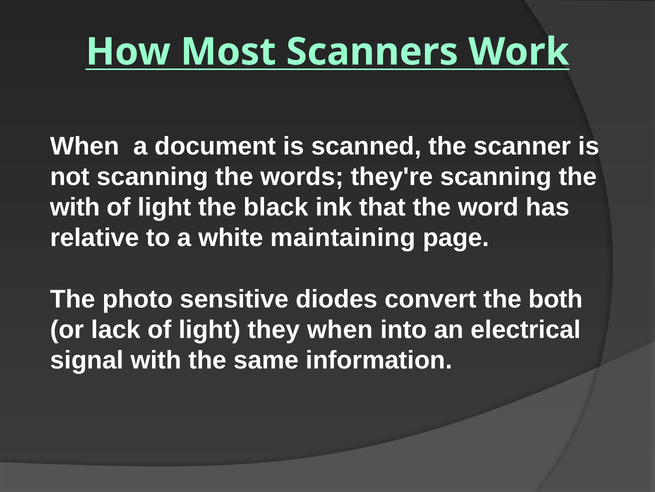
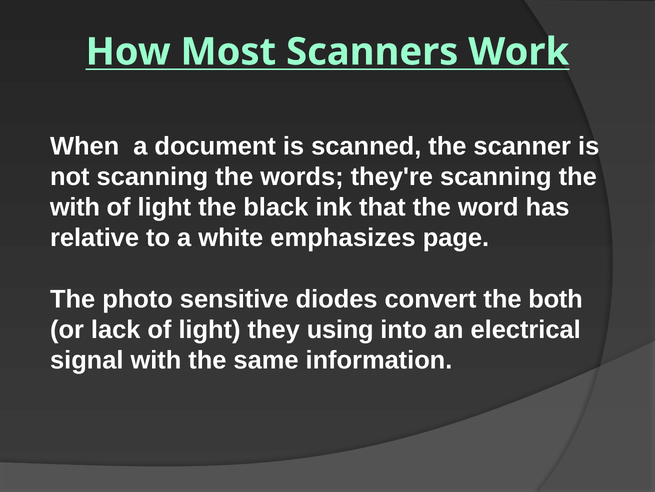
maintaining: maintaining -> emphasizes
they when: when -> using
